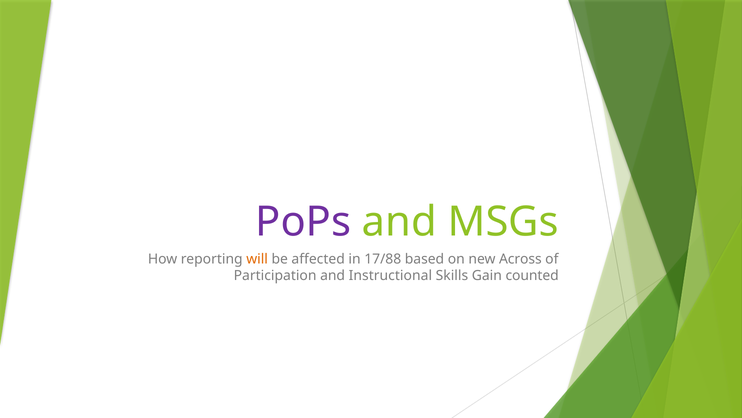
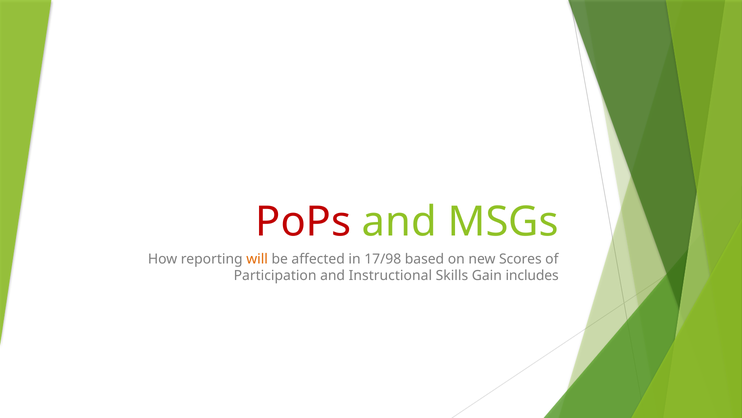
PoPs colour: purple -> red
17/88: 17/88 -> 17/98
Across: Across -> Scores
counted: counted -> includes
